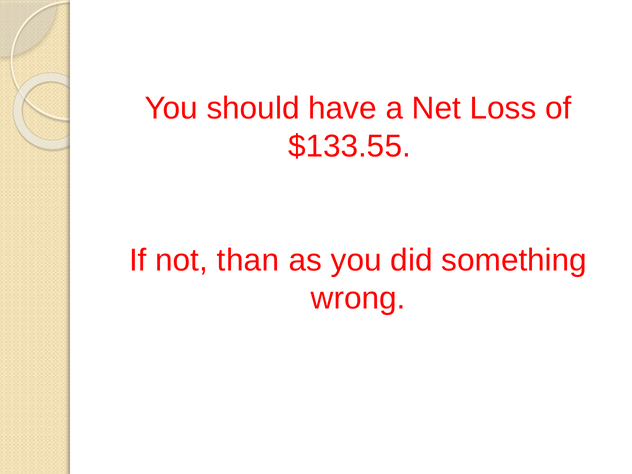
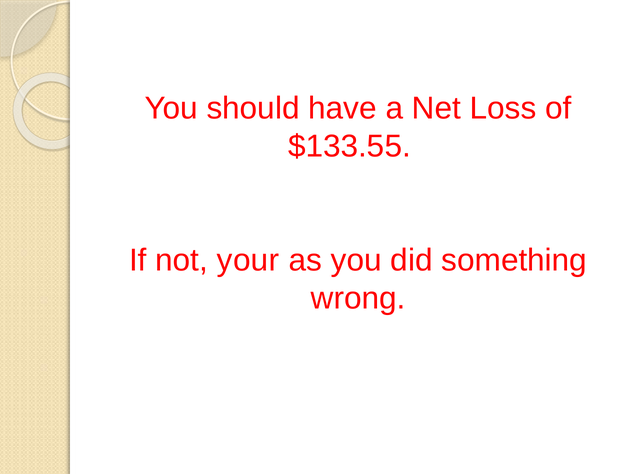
than: than -> your
